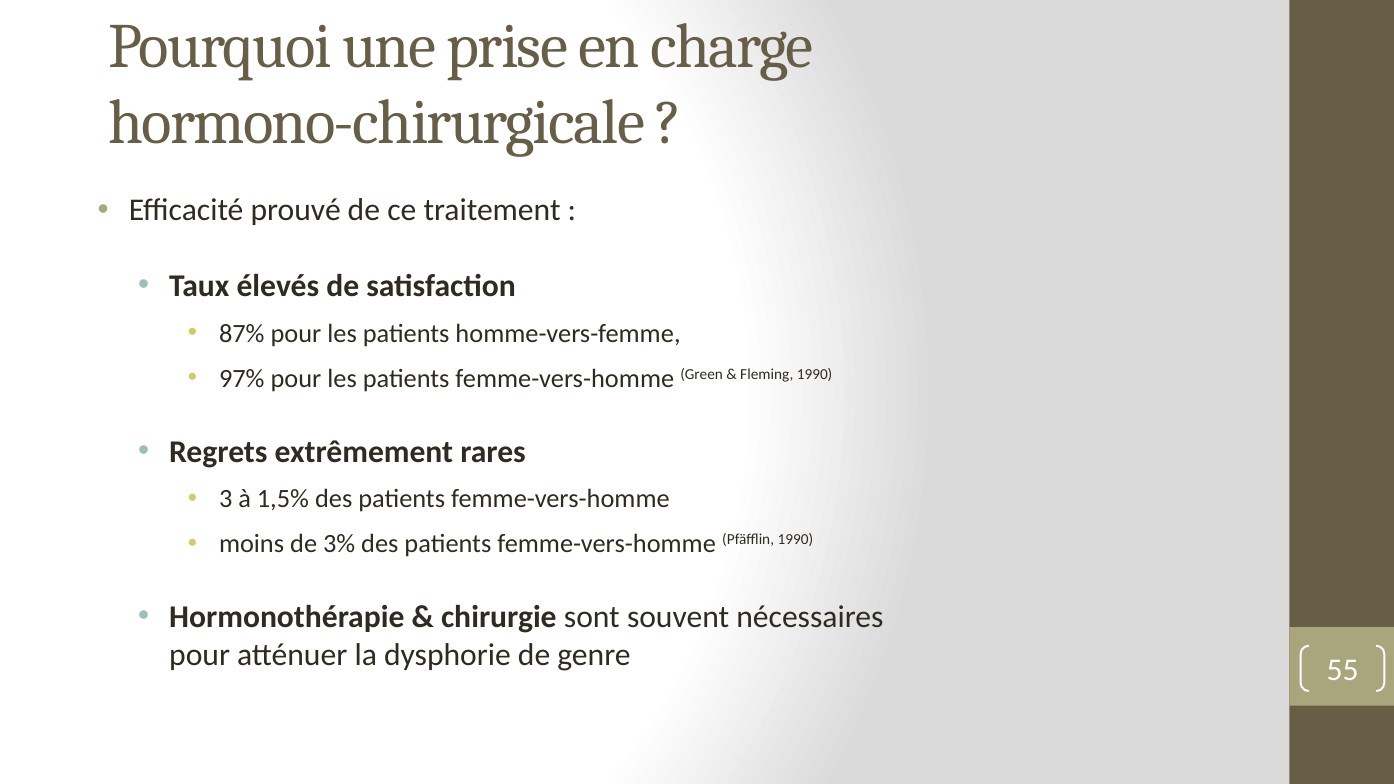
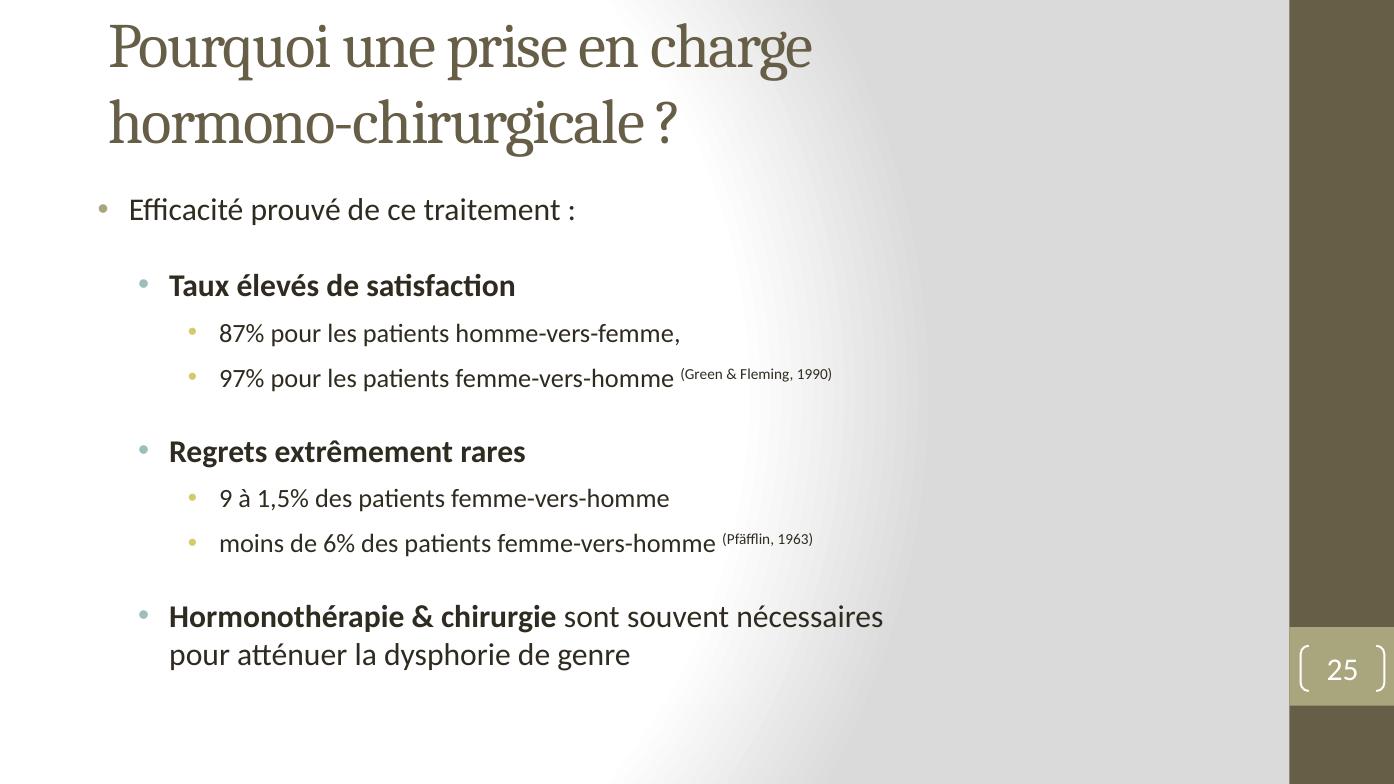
3: 3 -> 9
3%: 3% -> 6%
Pfäfflin 1990: 1990 -> 1963
55: 55 -> 25
